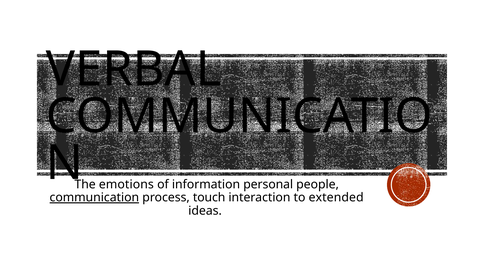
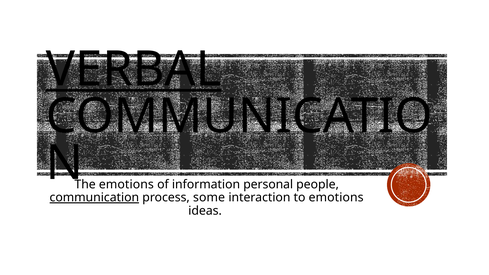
VERBAL underline: none -> present
touch: touch -> some
to extended: extended -> emotions
